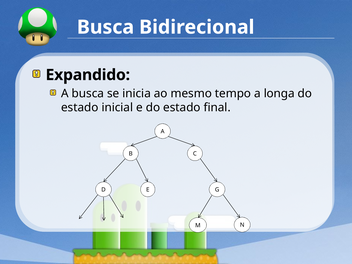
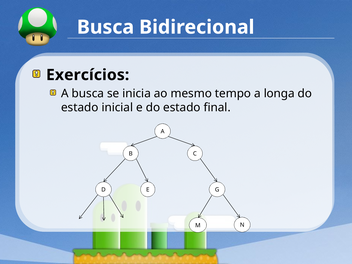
Expandido: Expandido -> Exercícios
